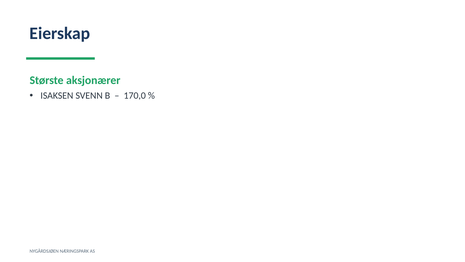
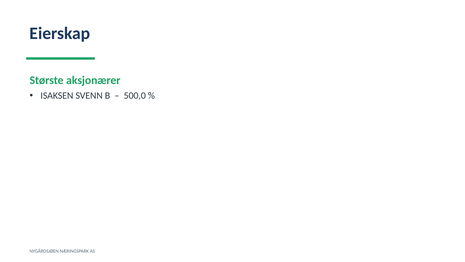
170,0: 170,0 -> 500,0
